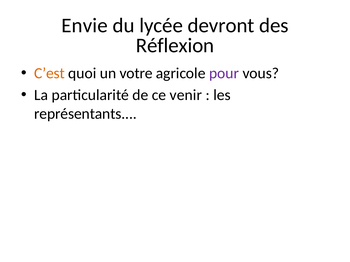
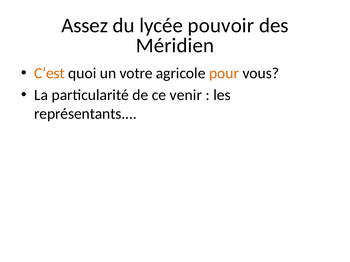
Envie: Envie -> Assez
devront: devront -> pouvoir
Réflexion: Réflexion -> Méridien
pour colour: purple -> orange
